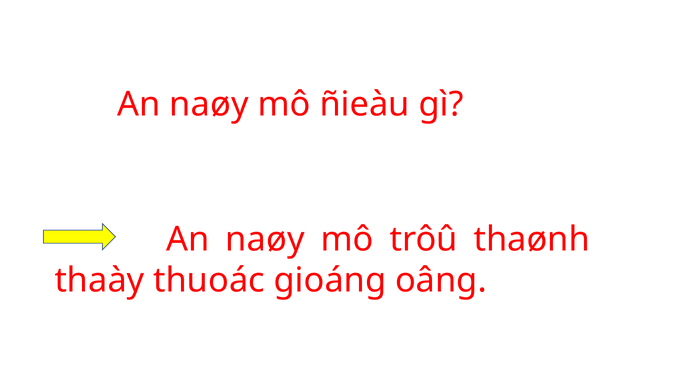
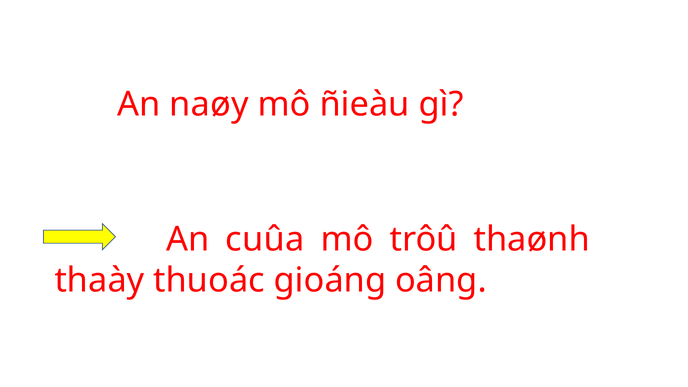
naøy at (265, 239): naøy -> cuûa
